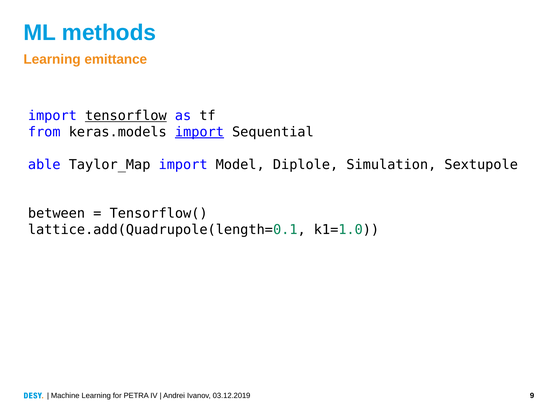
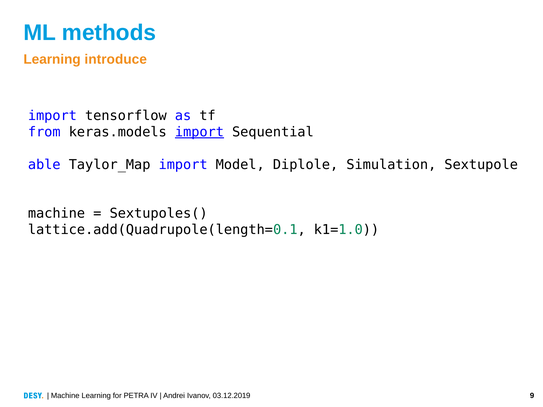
emittance: emittance -> introduce
tensorflow underline: present -> none
between at (57, 214): between -> machine
Tensorflow(: Tensorflow( -> Sextupoles(
